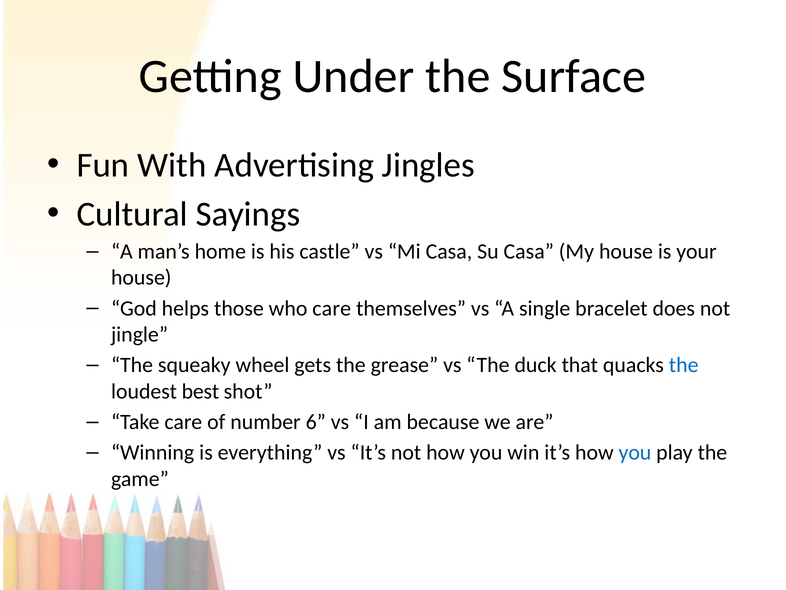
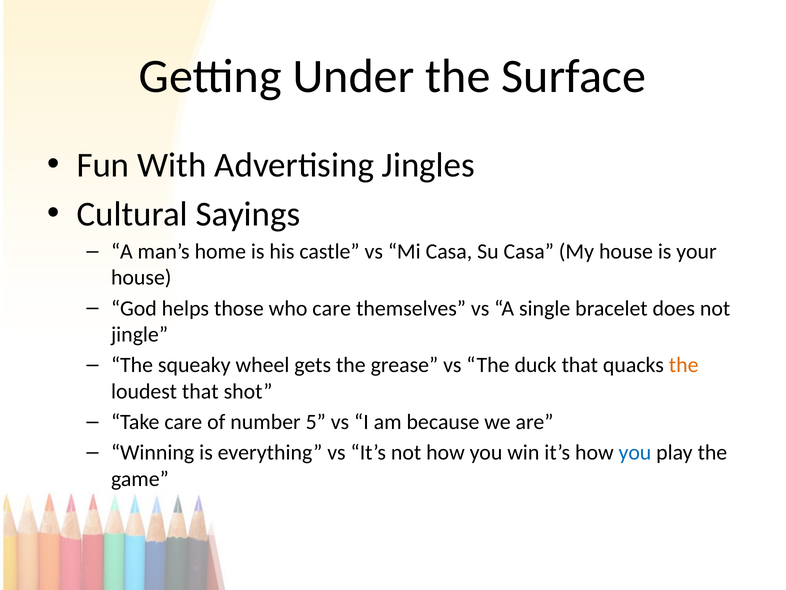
the at (684, 365) colour: blue -> orange
loudest best: best -> that
6: 6 -> 5
